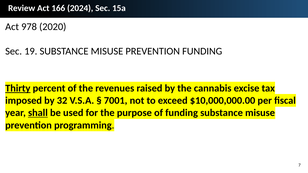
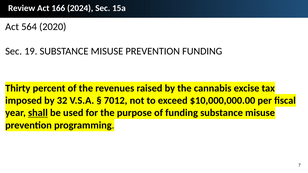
978: 978 -> 564
Thirty underline: present -> none
7001: 7001 -> 7012
